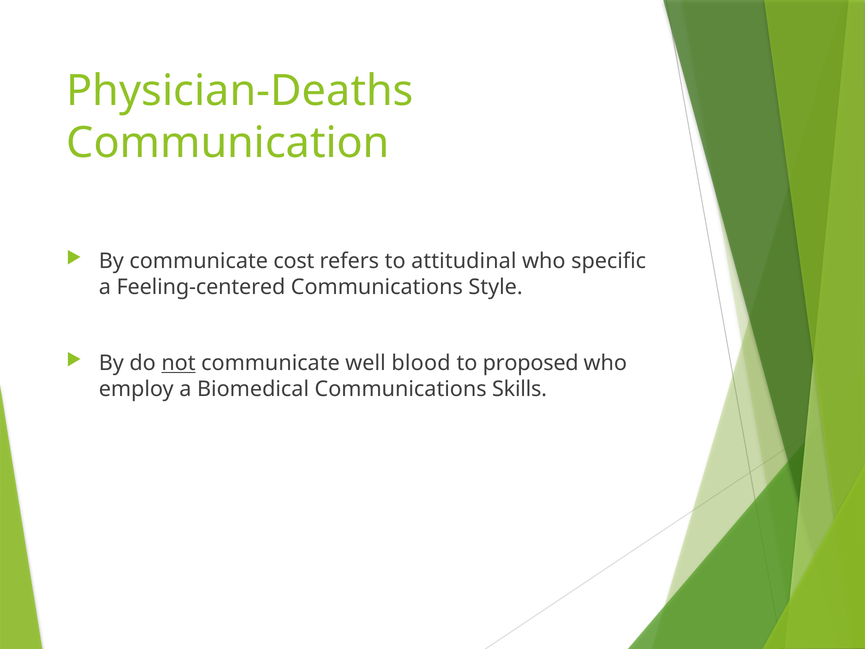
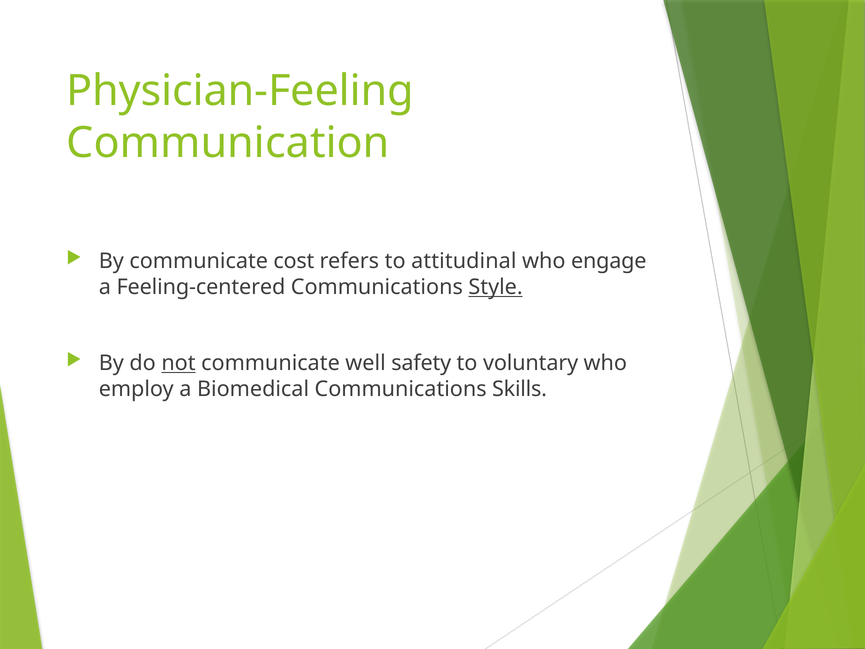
Physician-Deaths: Physician-Deaths -> Physician-Feeling
specific: specific -> engage
Style underline: none -> present
blood: blood -> safety
proposed: proposed -> voluntary
